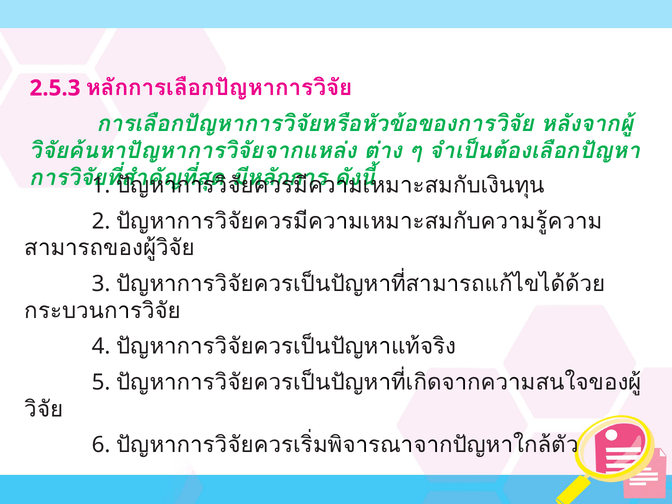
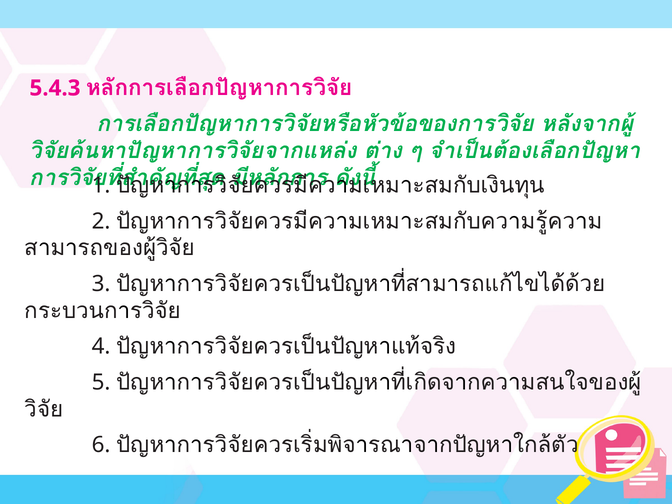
2.5.3: 2.5.3 -> 5.4.3
